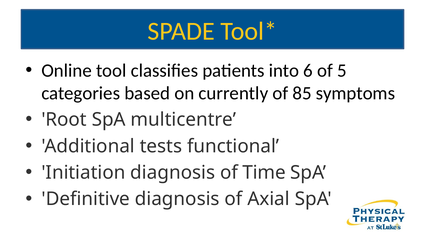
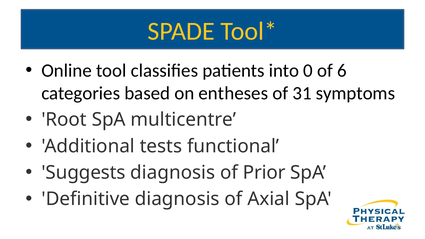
6: 6 -> 0
5: 5 -> 6
currently: currently -> entheses
85: 85 -> 31
Initiation: Initiation -> Suggests
Time: Time -> Prior
